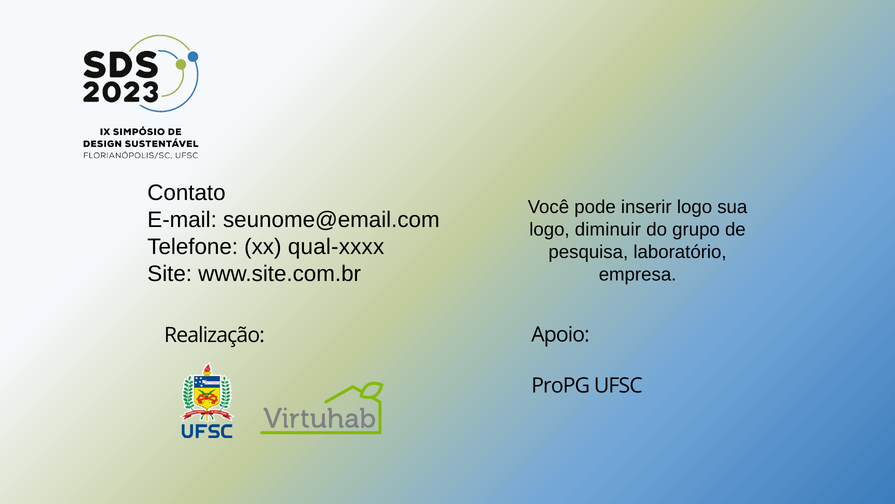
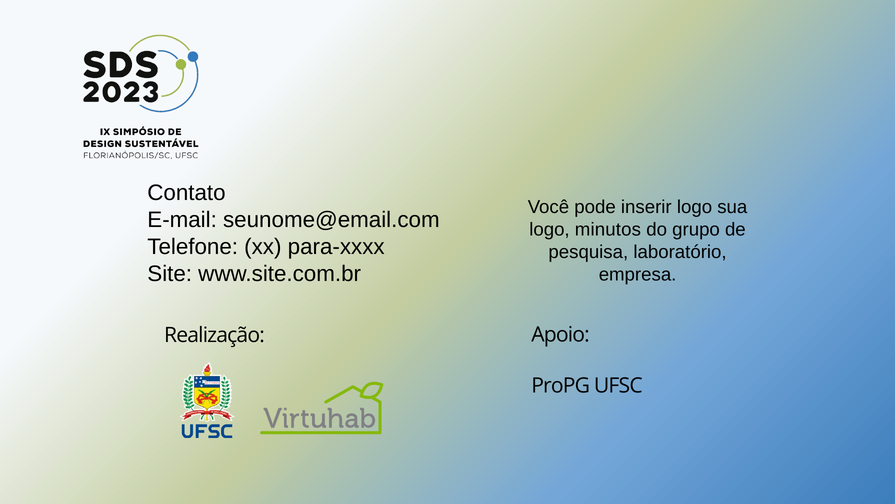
diminuir: diminuir -> minutos
qual-xxxx: qual-xxxx -> para-xxxx
